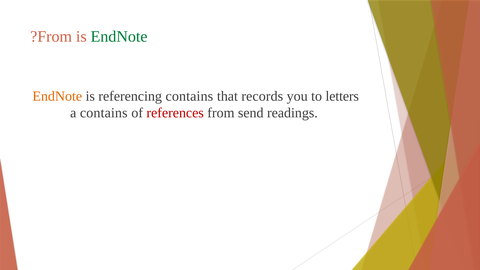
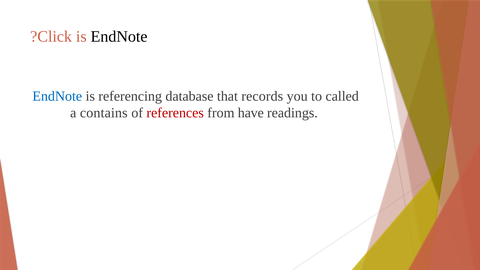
From at (55, 37): From -> Click
EndNote at (119, 37) colour: green -> black
EndNote at (57, 96) colour: orange -> blue
referencing contains: contains -> database
letters: letters -> called
send: send -> have
